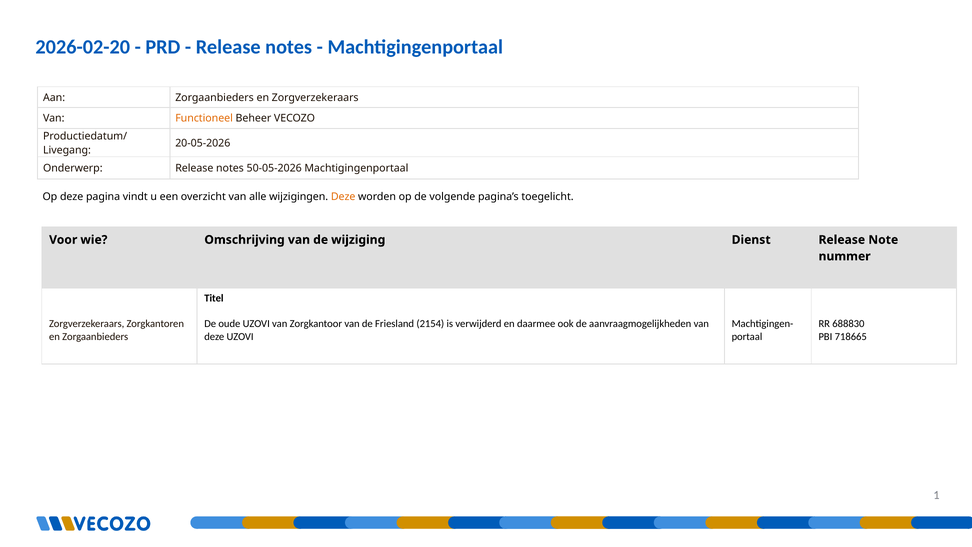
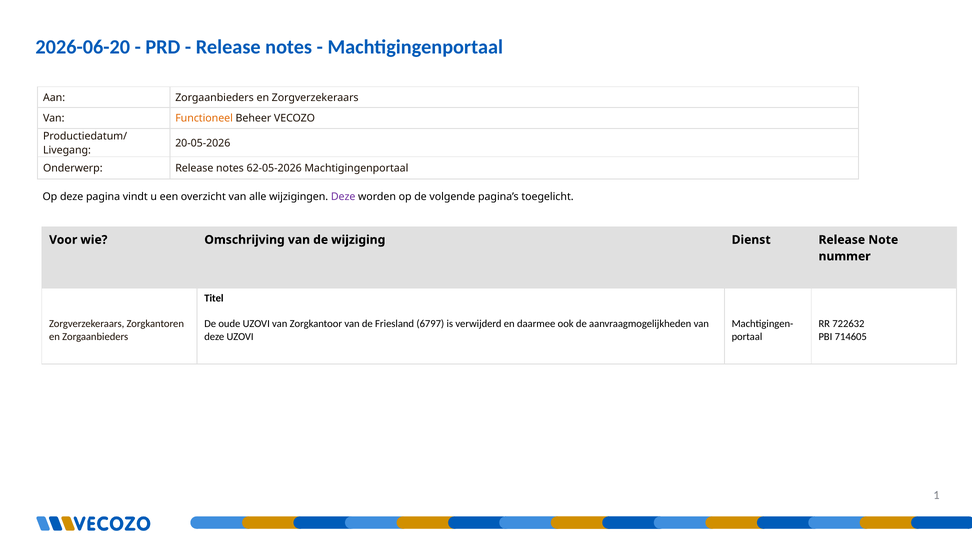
2026-02-20: 2026-02-20 -> 2026-06-20
50-05-2026: 50-05-2026 -> 62-05-2026
Deze at (343, 196) colour: orange -> purple
2154: 2154 -> 6797
688830: 688830 -> 722632
718665: 718665 -> 714605
